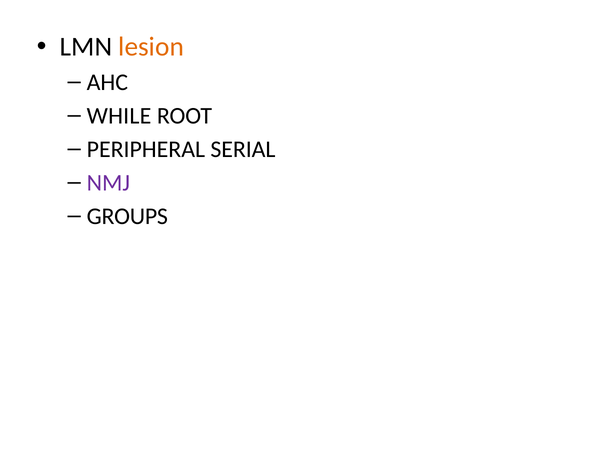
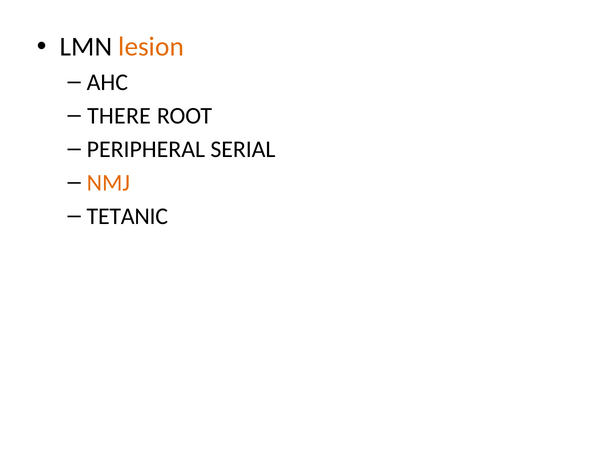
WHILE: WHILE -> THERE
NMJ colour: purple -> orange
GROUPS: GROUPS -> TETANIC
